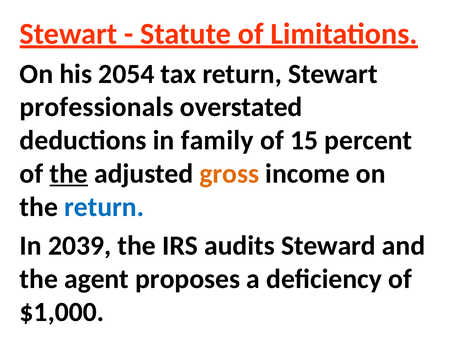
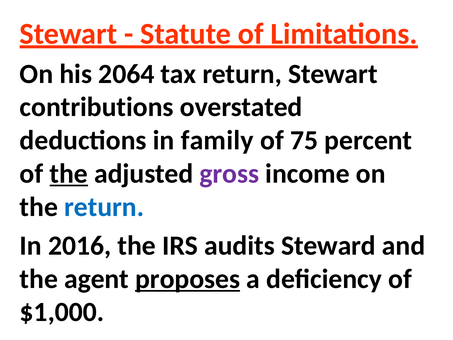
2054: 2054 -> 2064
professionals: professionals -> contributions
15: 15 -> 75
gross colour: orange -> purple
2039: 2039 -> 2016
proposes underline: none -> present
